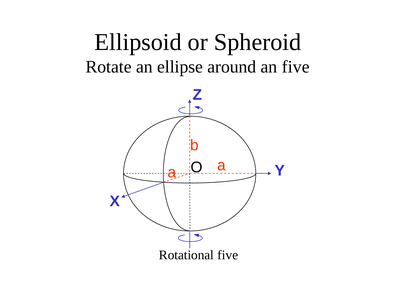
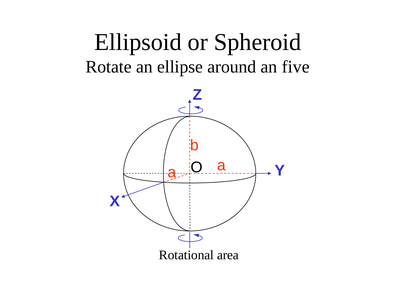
Rotational five: five -> area
